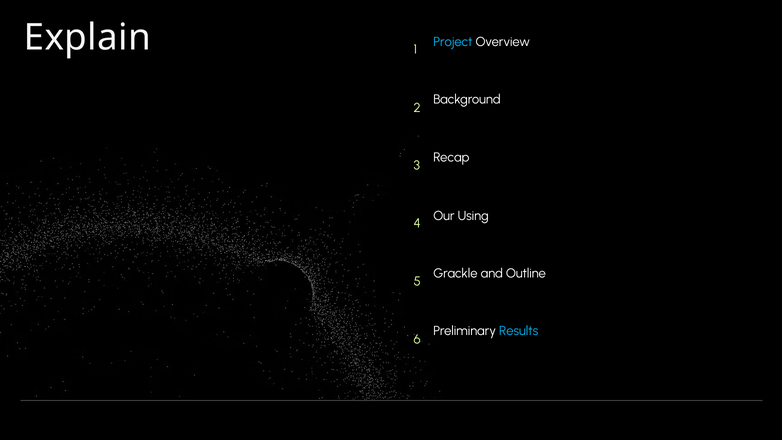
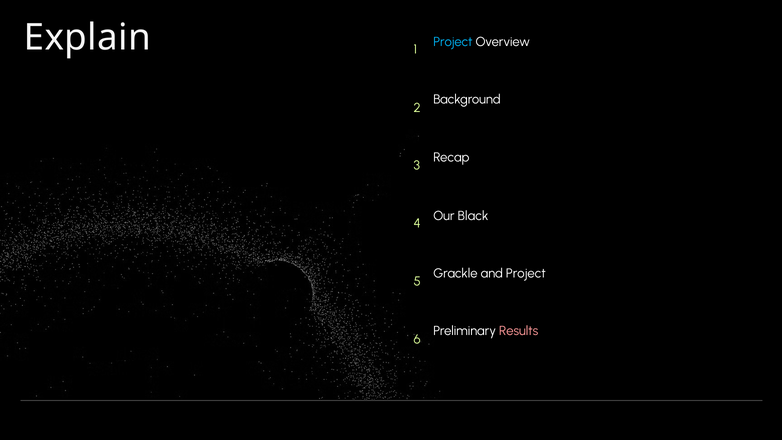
Using: Using -> Black
and Outline: Outline -> Project
Results colour: light blue -> pink
